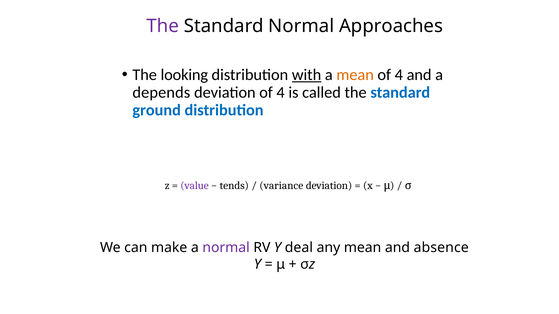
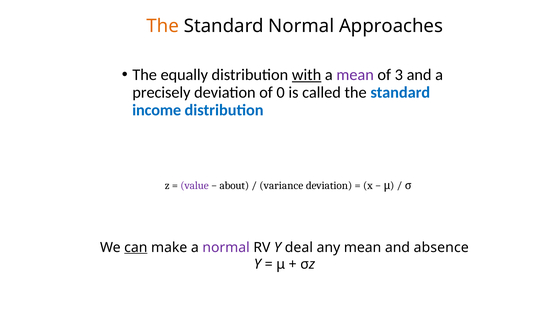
The at (163, 26) colour: purple -> orange
looking: looking -> equally
mean at (355, 75) colour: orange -> purple
4 at (399, 75): 4 -> 3
depends: depends -> precisely
deviation of 4: 4 -> 0
ground: ground -> income
tends: tends -> about
can underline: none -> present
